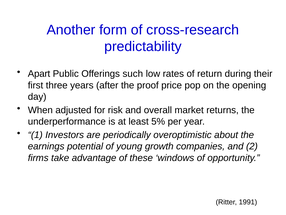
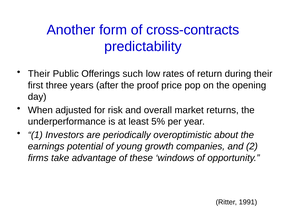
cross-research: cross-research -> cross-contracts
Apart at (39, 74): Apart -> Their
